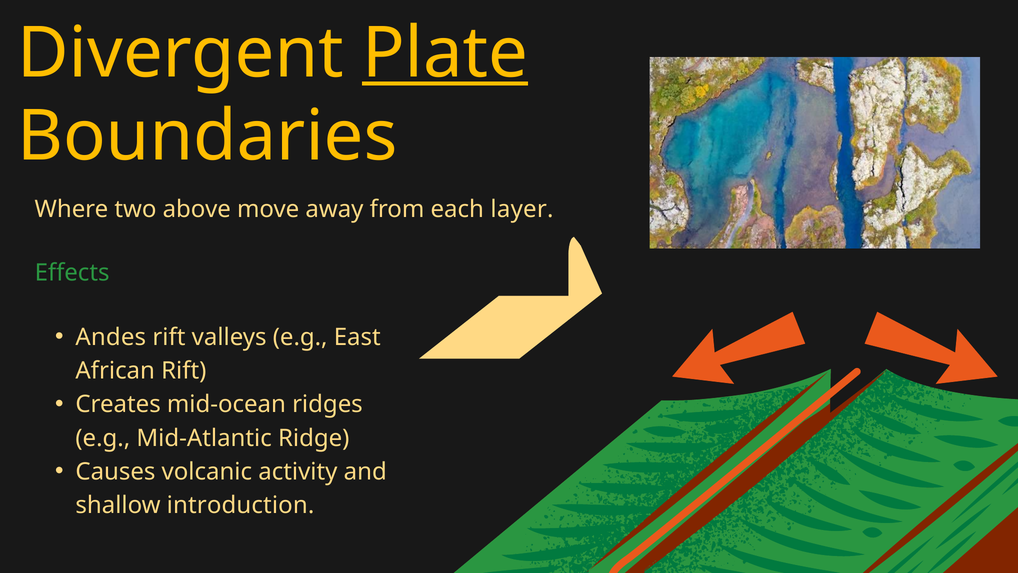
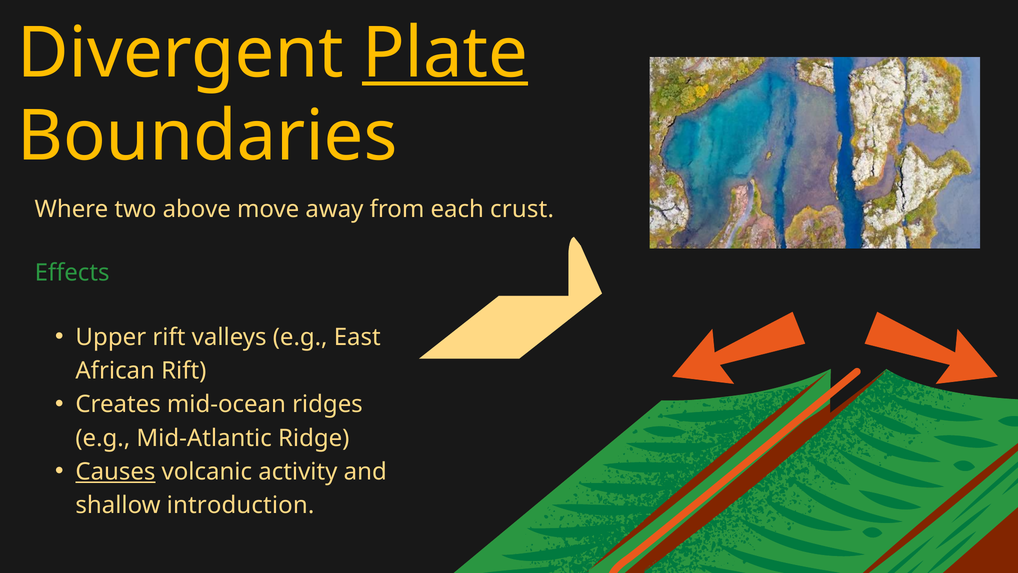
layer: layer -> crust
Andes: Andes -> Upper
Causes underline: none -> present
